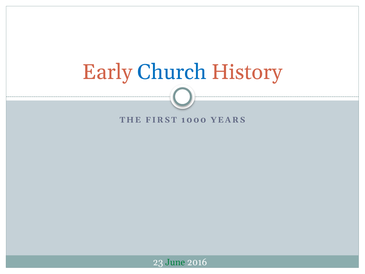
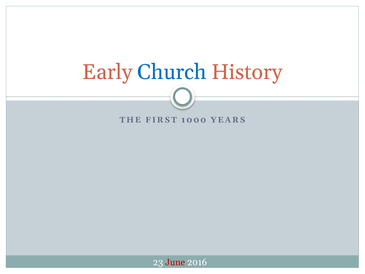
June colour: green -> red
